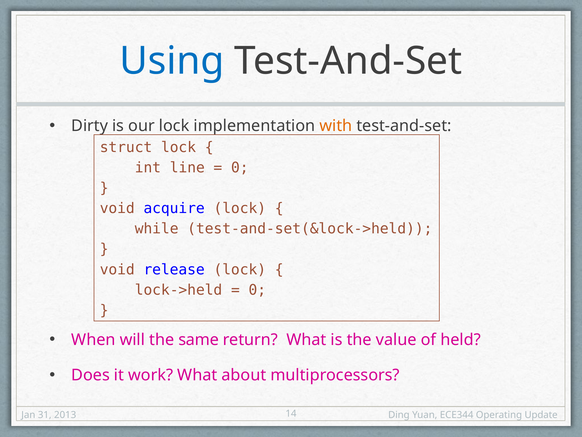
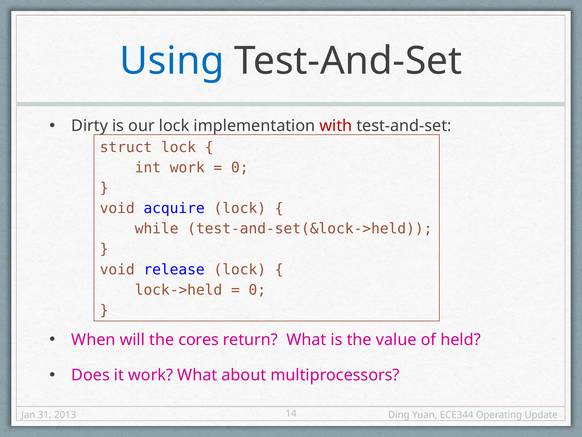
with colour: orange -> red
int line: line -> work
same: same -> cores
